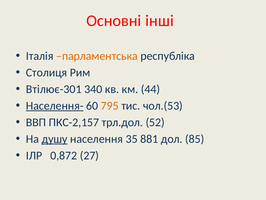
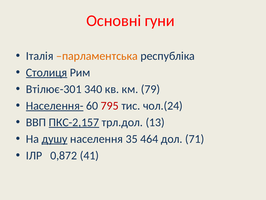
інші: інші -> гуни
Столиця underline: none -> present
44: 44 -> 79
795 colour: orange -> red
чол.(53: чол.(53 -> чол.(24
ПКС-2,157 underline: none -> present
52: 52 -> 13
881: 881 -> 464
85: 85 -> 71
27: 27 -> 41
